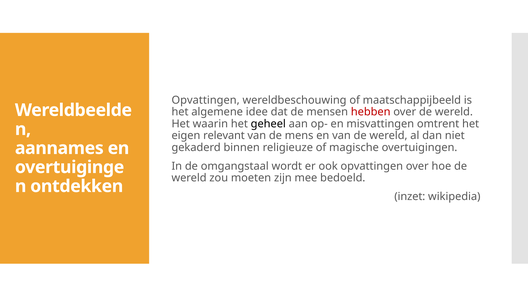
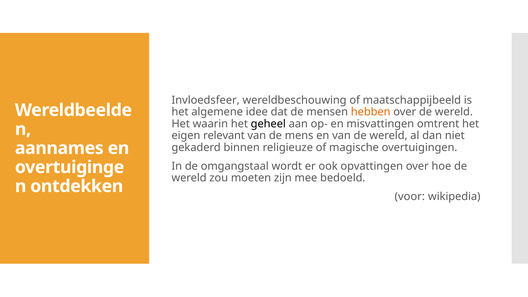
Opvattingen at (206, 100): Opvattingen -> Invloedsfeer
hebben colour: red -> orange
inzet: inzet -> voor
